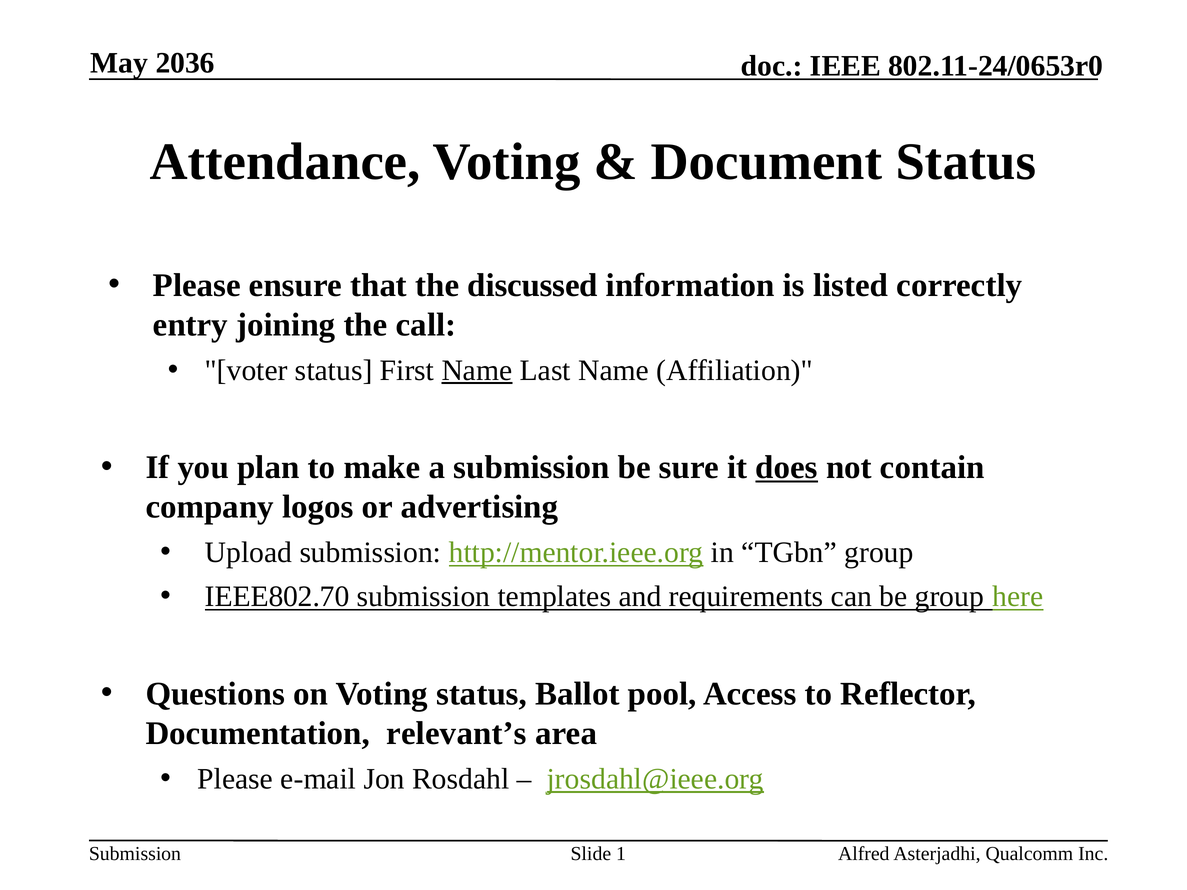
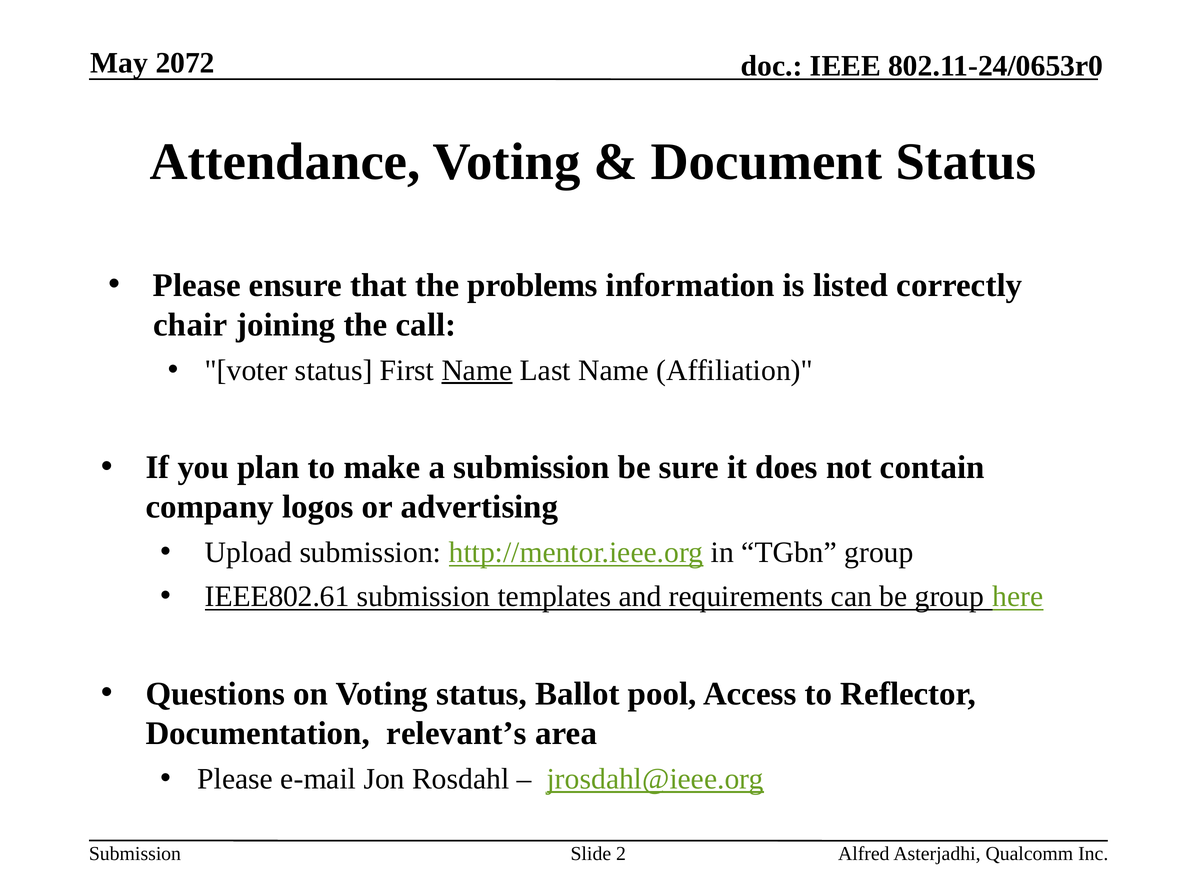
2036: 2036 -> 2072
discussed: discussed -> problems
entry: entry -> chair
does underline: present -> none
IEEE802.70: IEEE802.70 -> IEEE802.61
1: 1 -> 2
